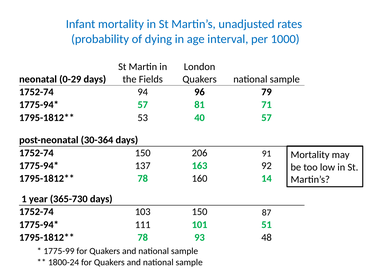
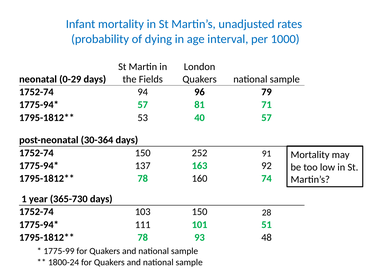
206: 206 -> 252
14: 14 -> 74
87: 87 -> 28
